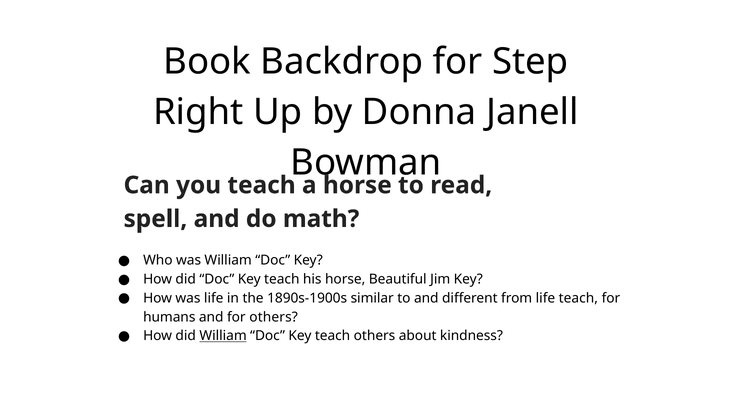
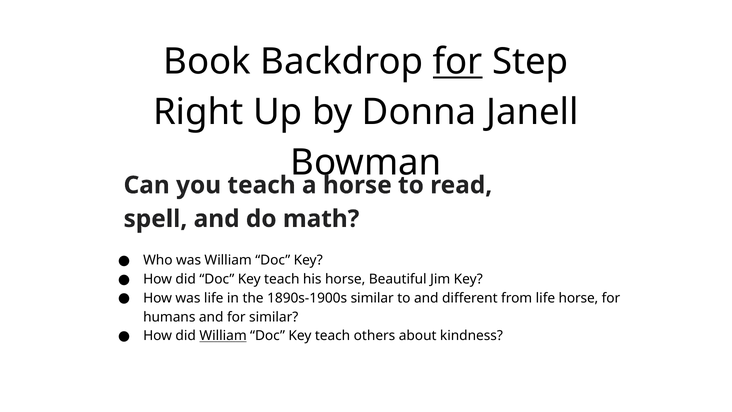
for at (458, 62) underline: none -> present
life teach: teach -> horse
for others: others -> similar
